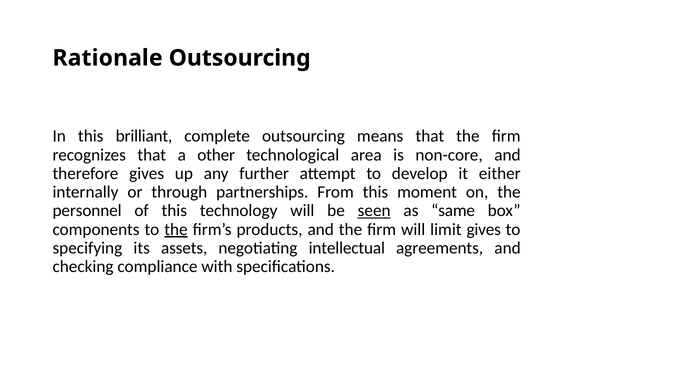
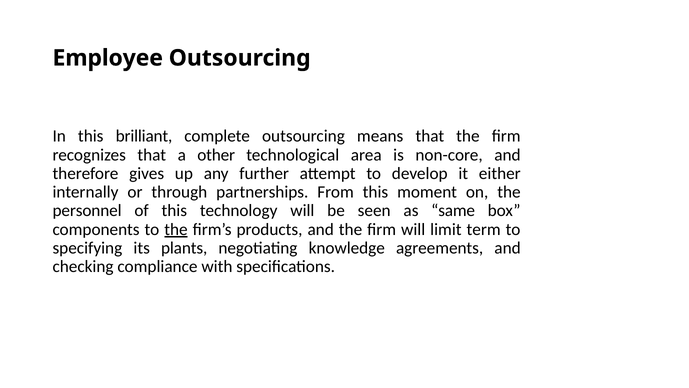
Rationale: Rationale -> Employee
seen underline: present -> none
limit gives: gives -> term
assets: assets -> plants
intellectual: intellectual -> knowledge
